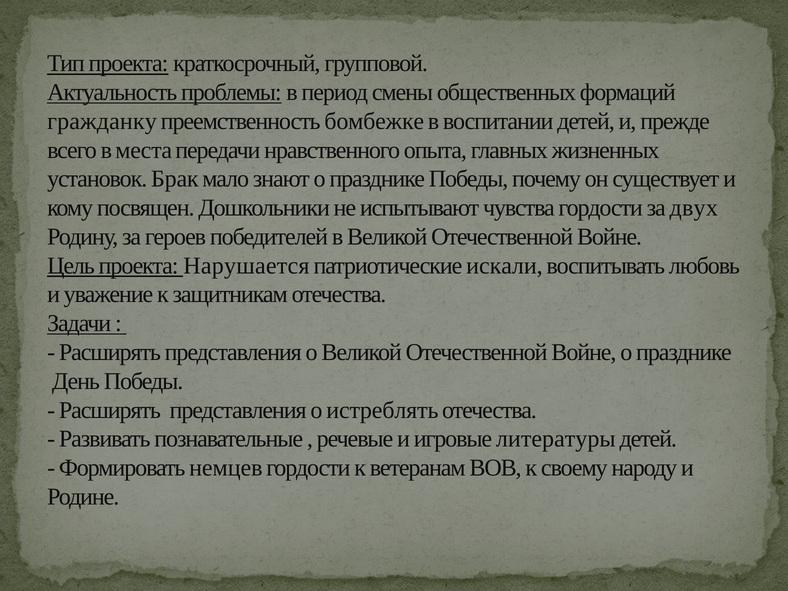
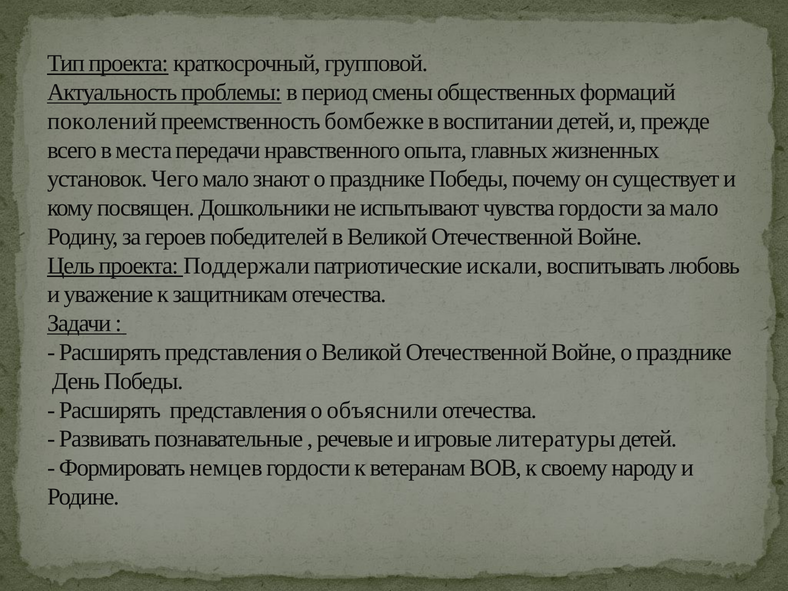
гражданку: гражданку -> поколений
Брак: Брак -> Чего
за двух: двух -> мало
Нарушается: Нарушается -> Поддержали
истреблять: истреблять -> объяснили
